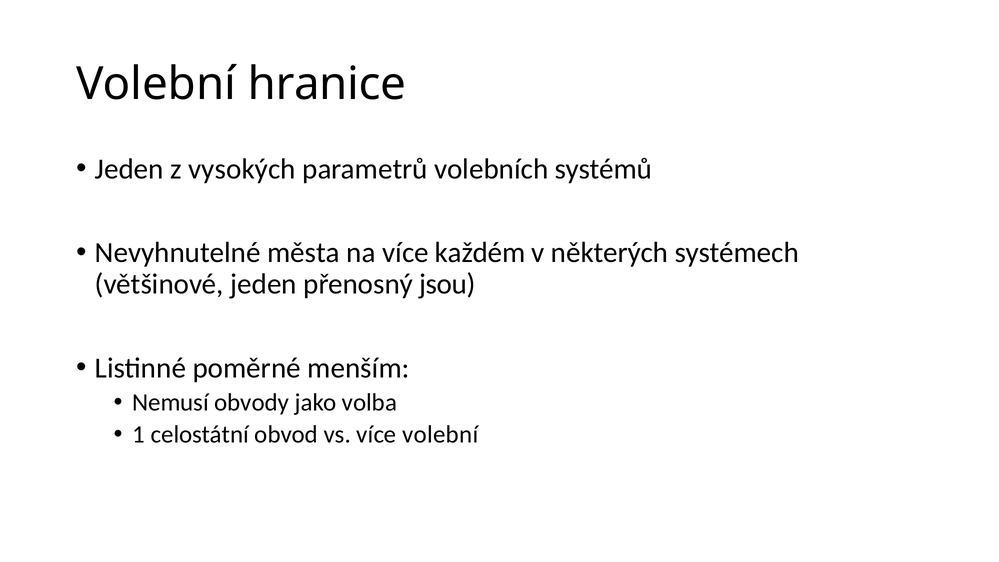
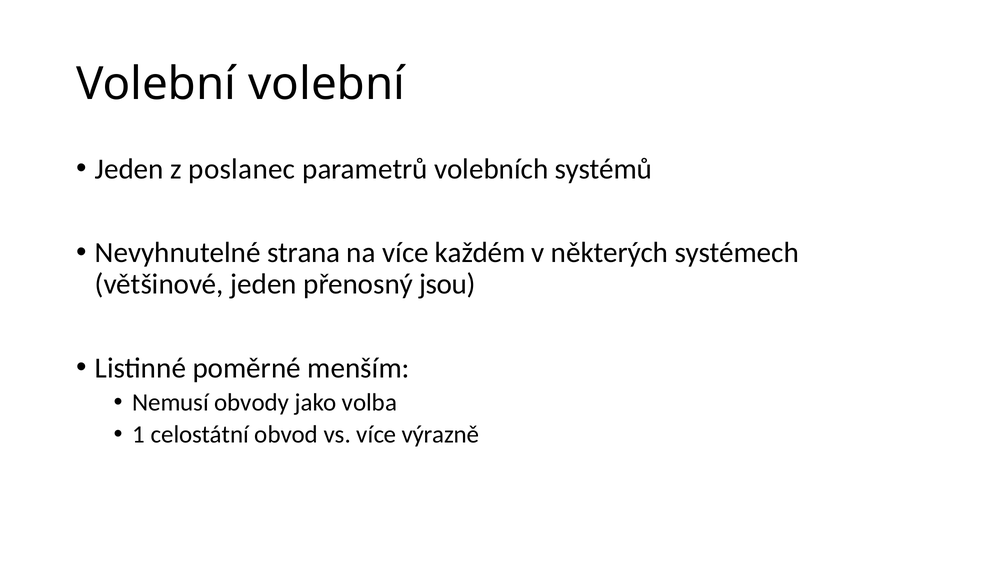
Volební hranice: hranice -> volební
vysokých: vysokých -> poslanec
města: města -> strana
více volební: volební -> výrazně
